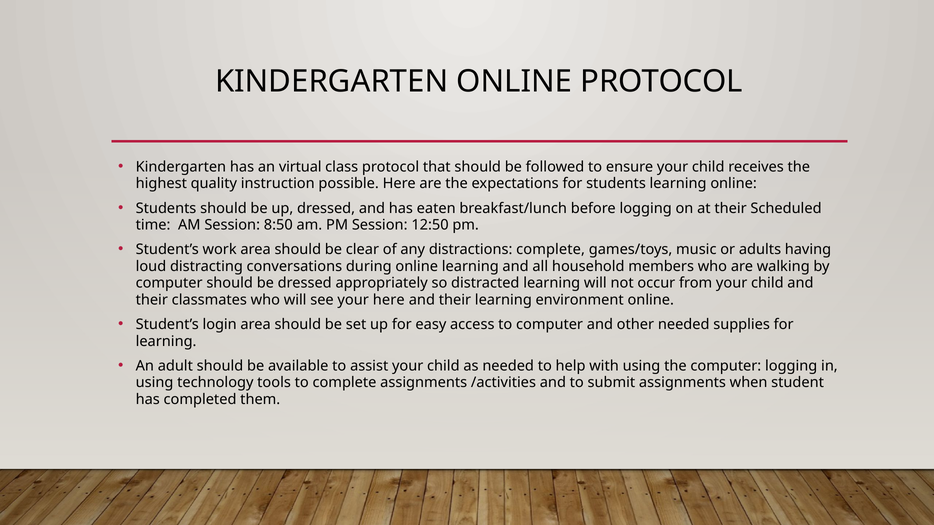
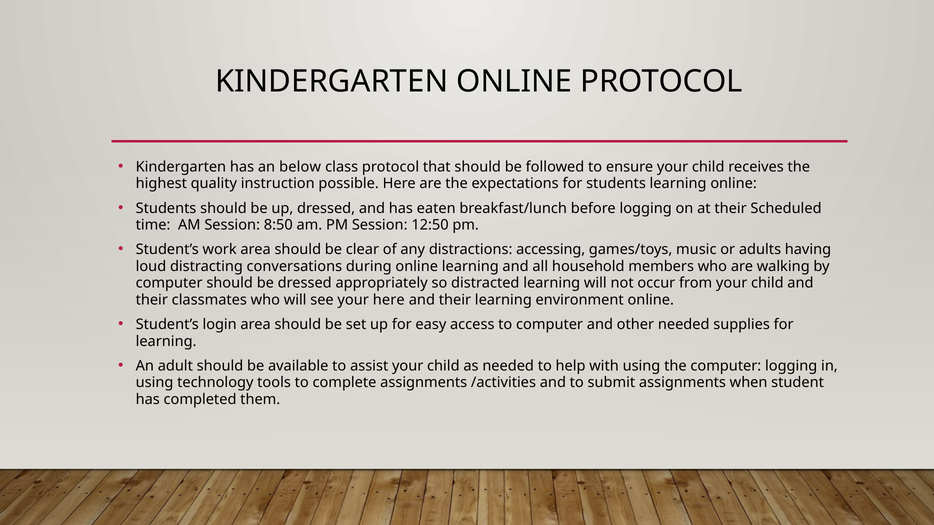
virtual: virtual -> below
distractions complete: complete -> accessing
